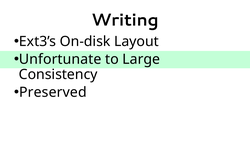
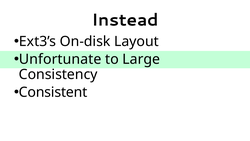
Writing: Writing -> Instead
Preserved: Preserved -> Consistent
